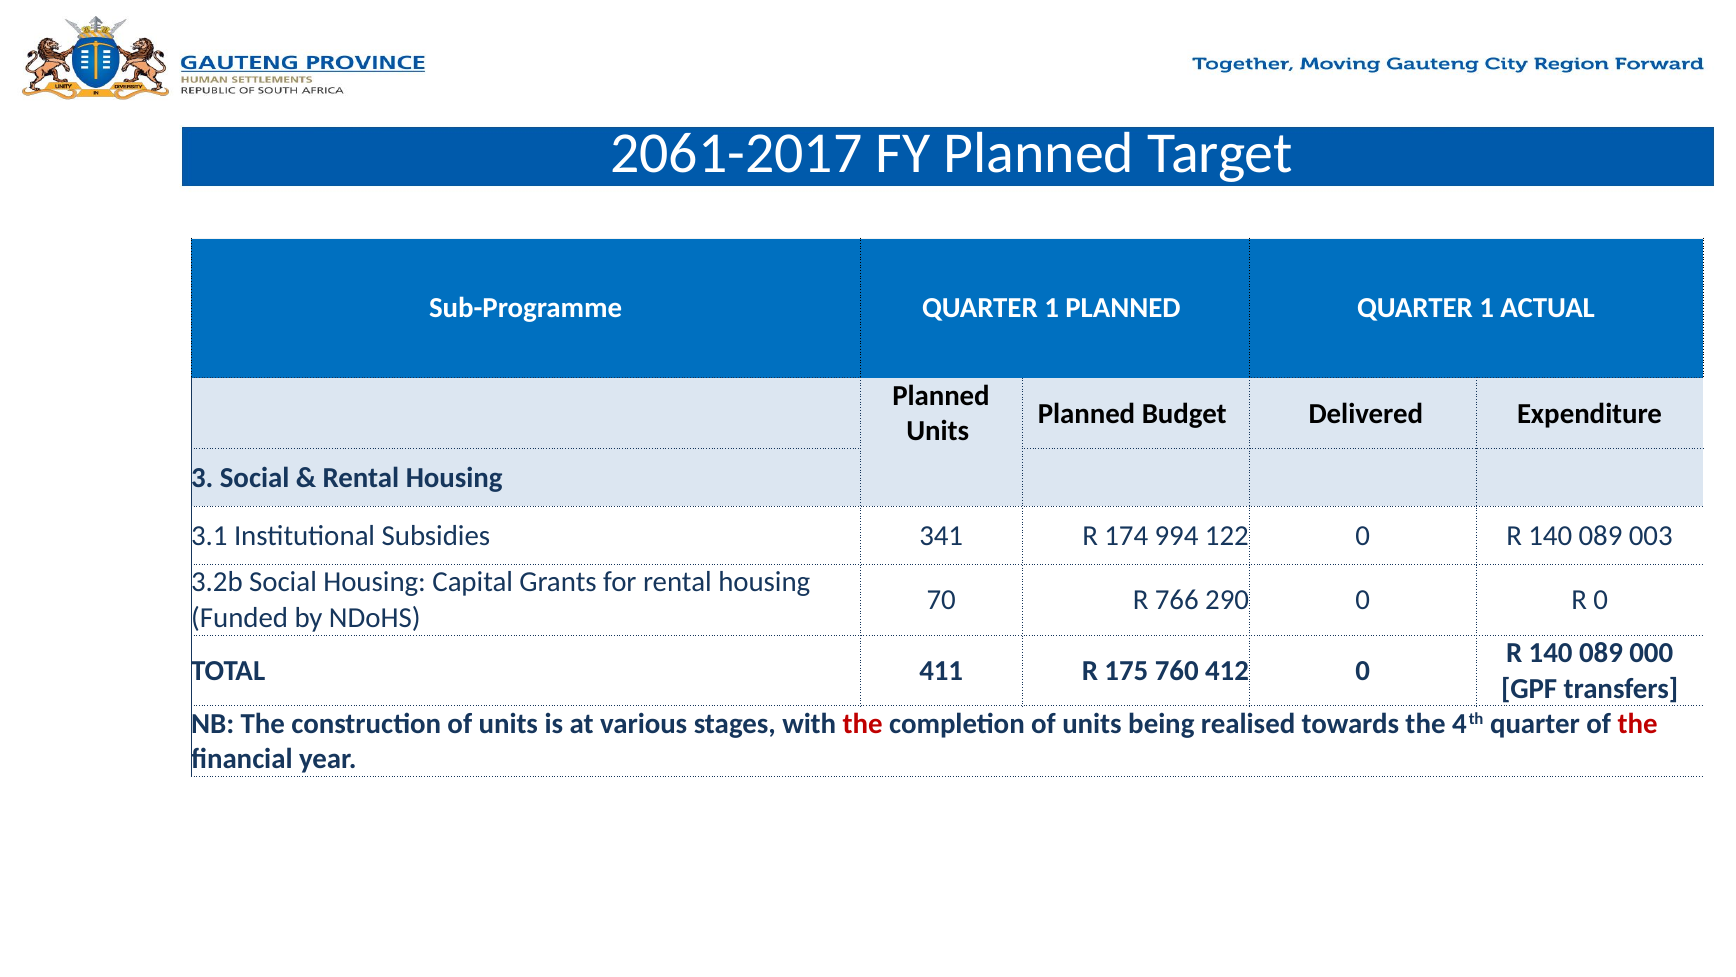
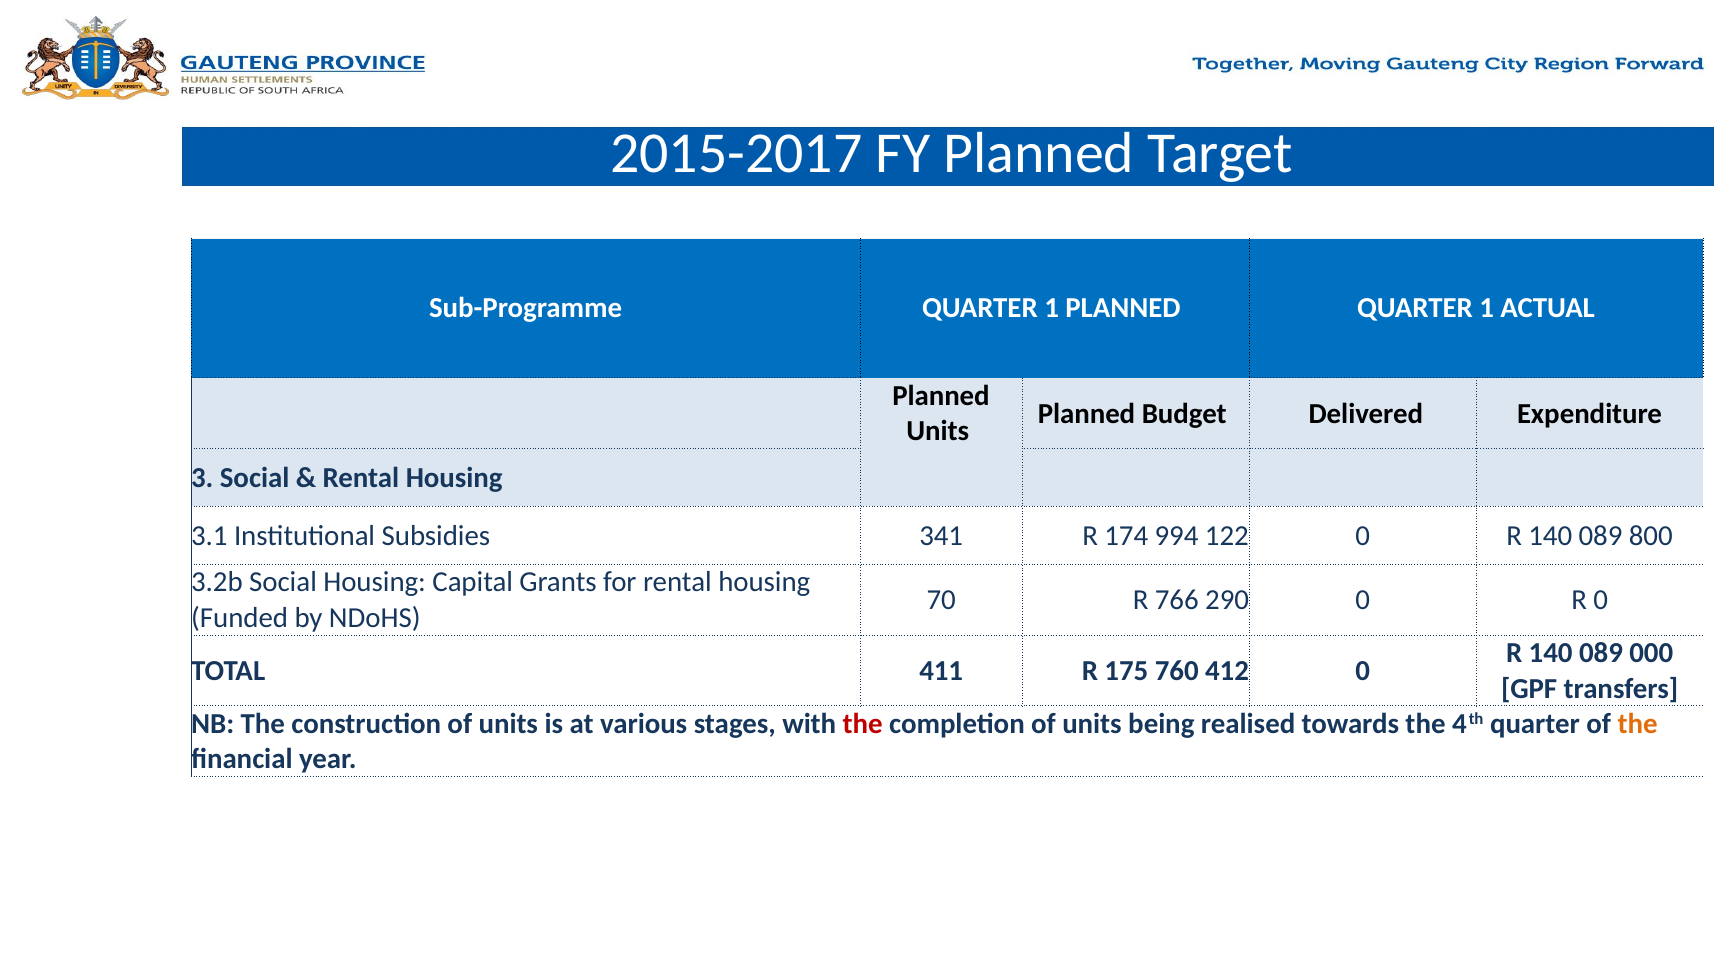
2061-2017: 2061-2017 -> 2015-2017
003: 003 -> 800
the at (1638, 724) colour: red -> orange
